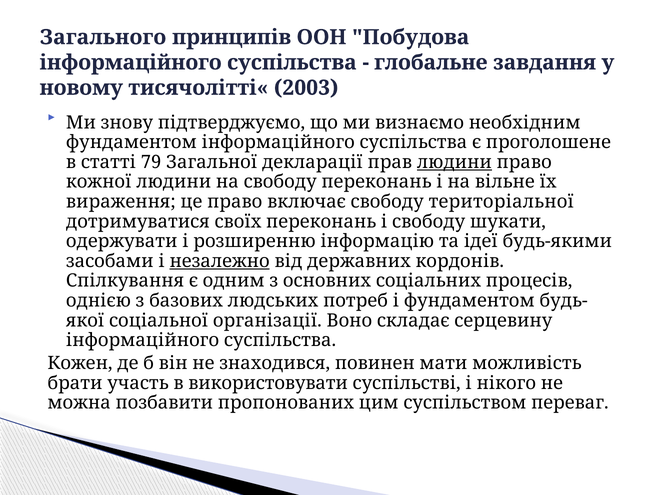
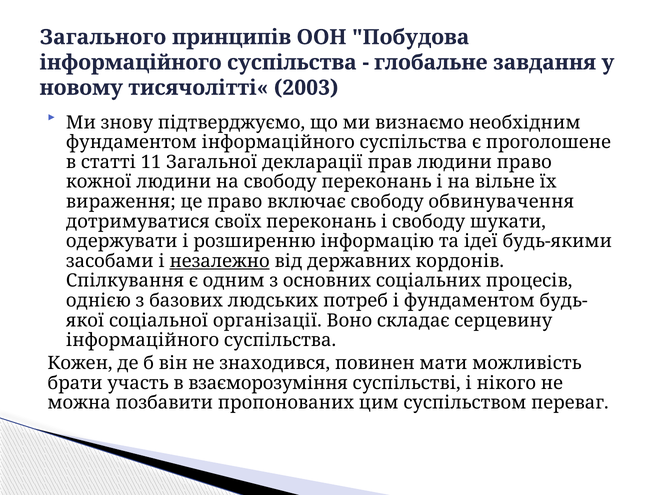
79: 79 -> 11
людини at (454, 162) underline: present -> none
територіальної: територіальної -> обвинувачення
використовувати: використовувати -> взаєморозуміння
